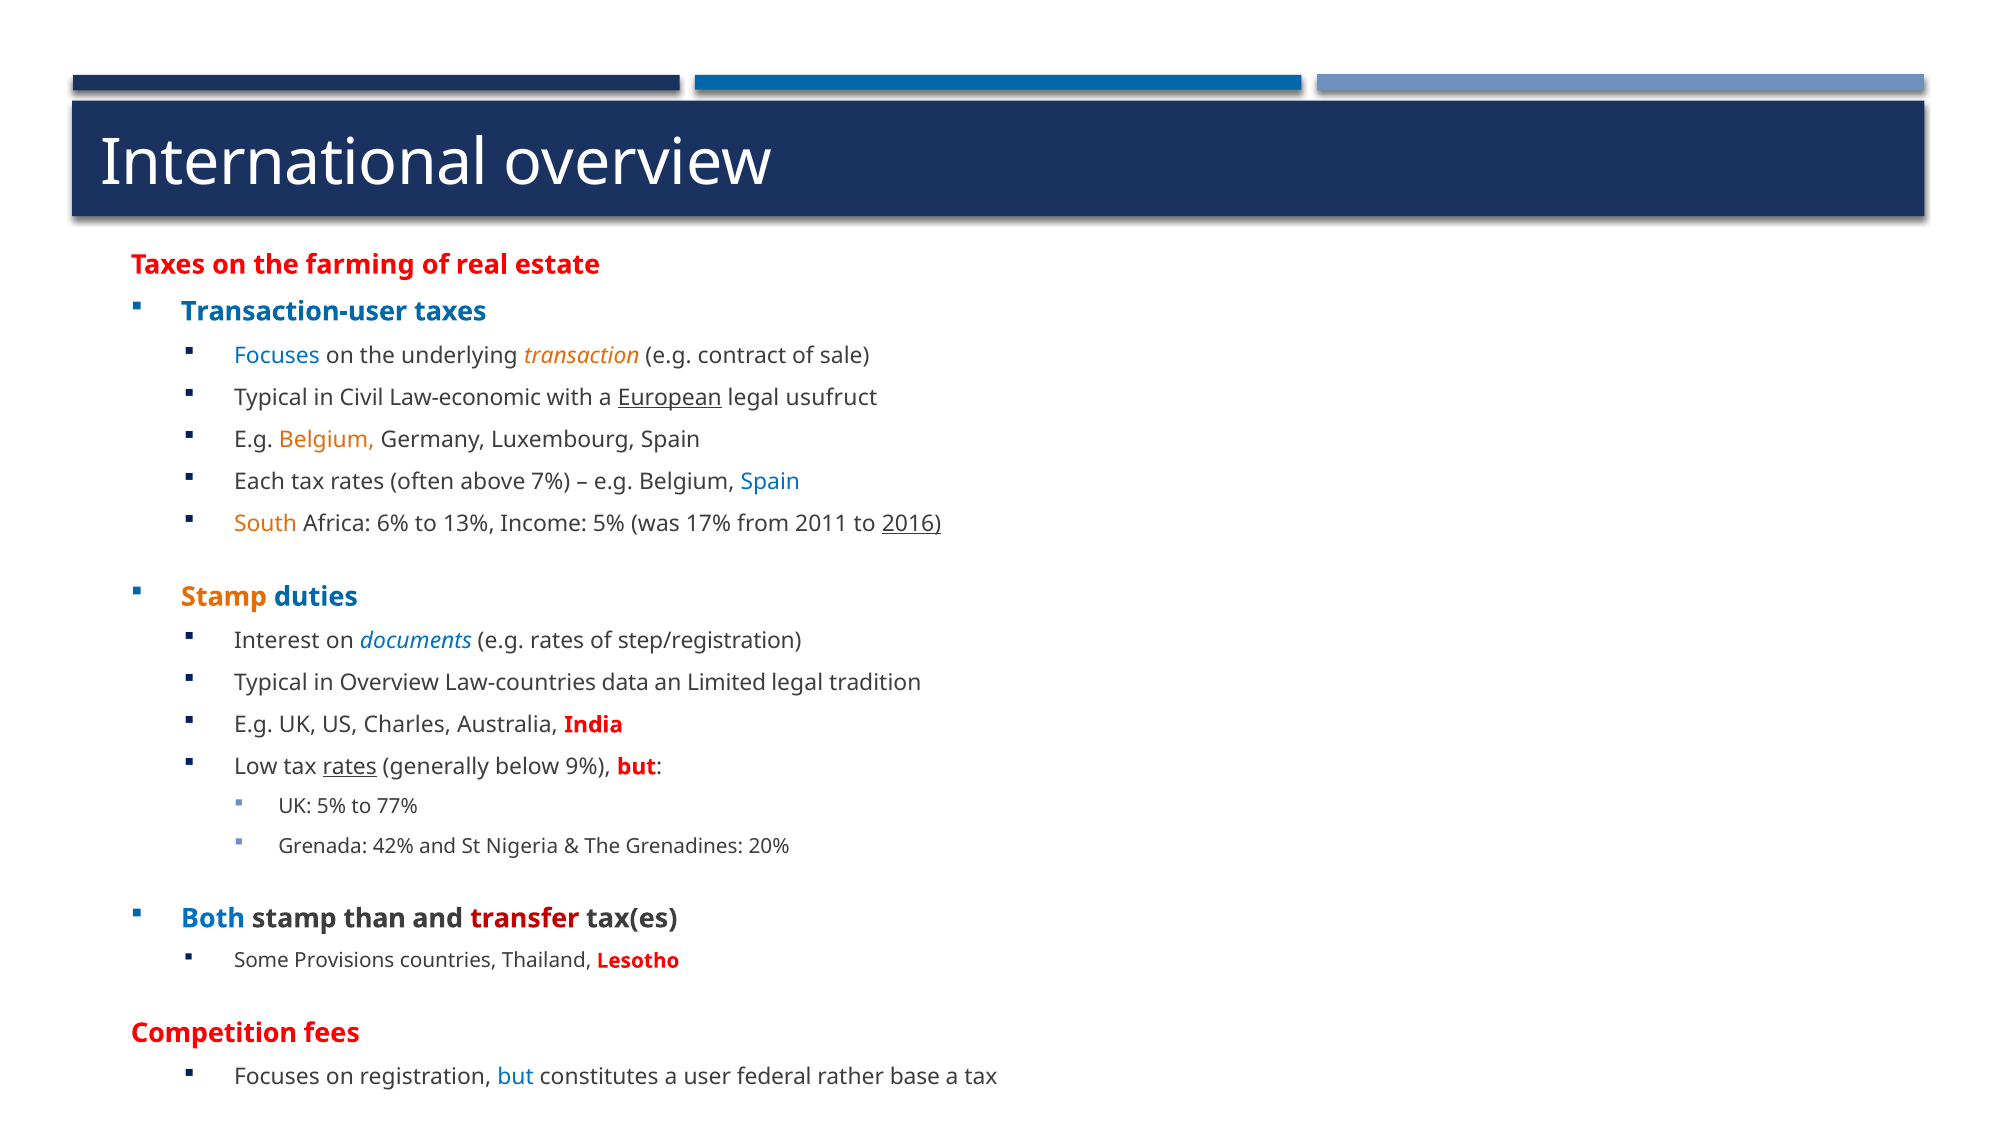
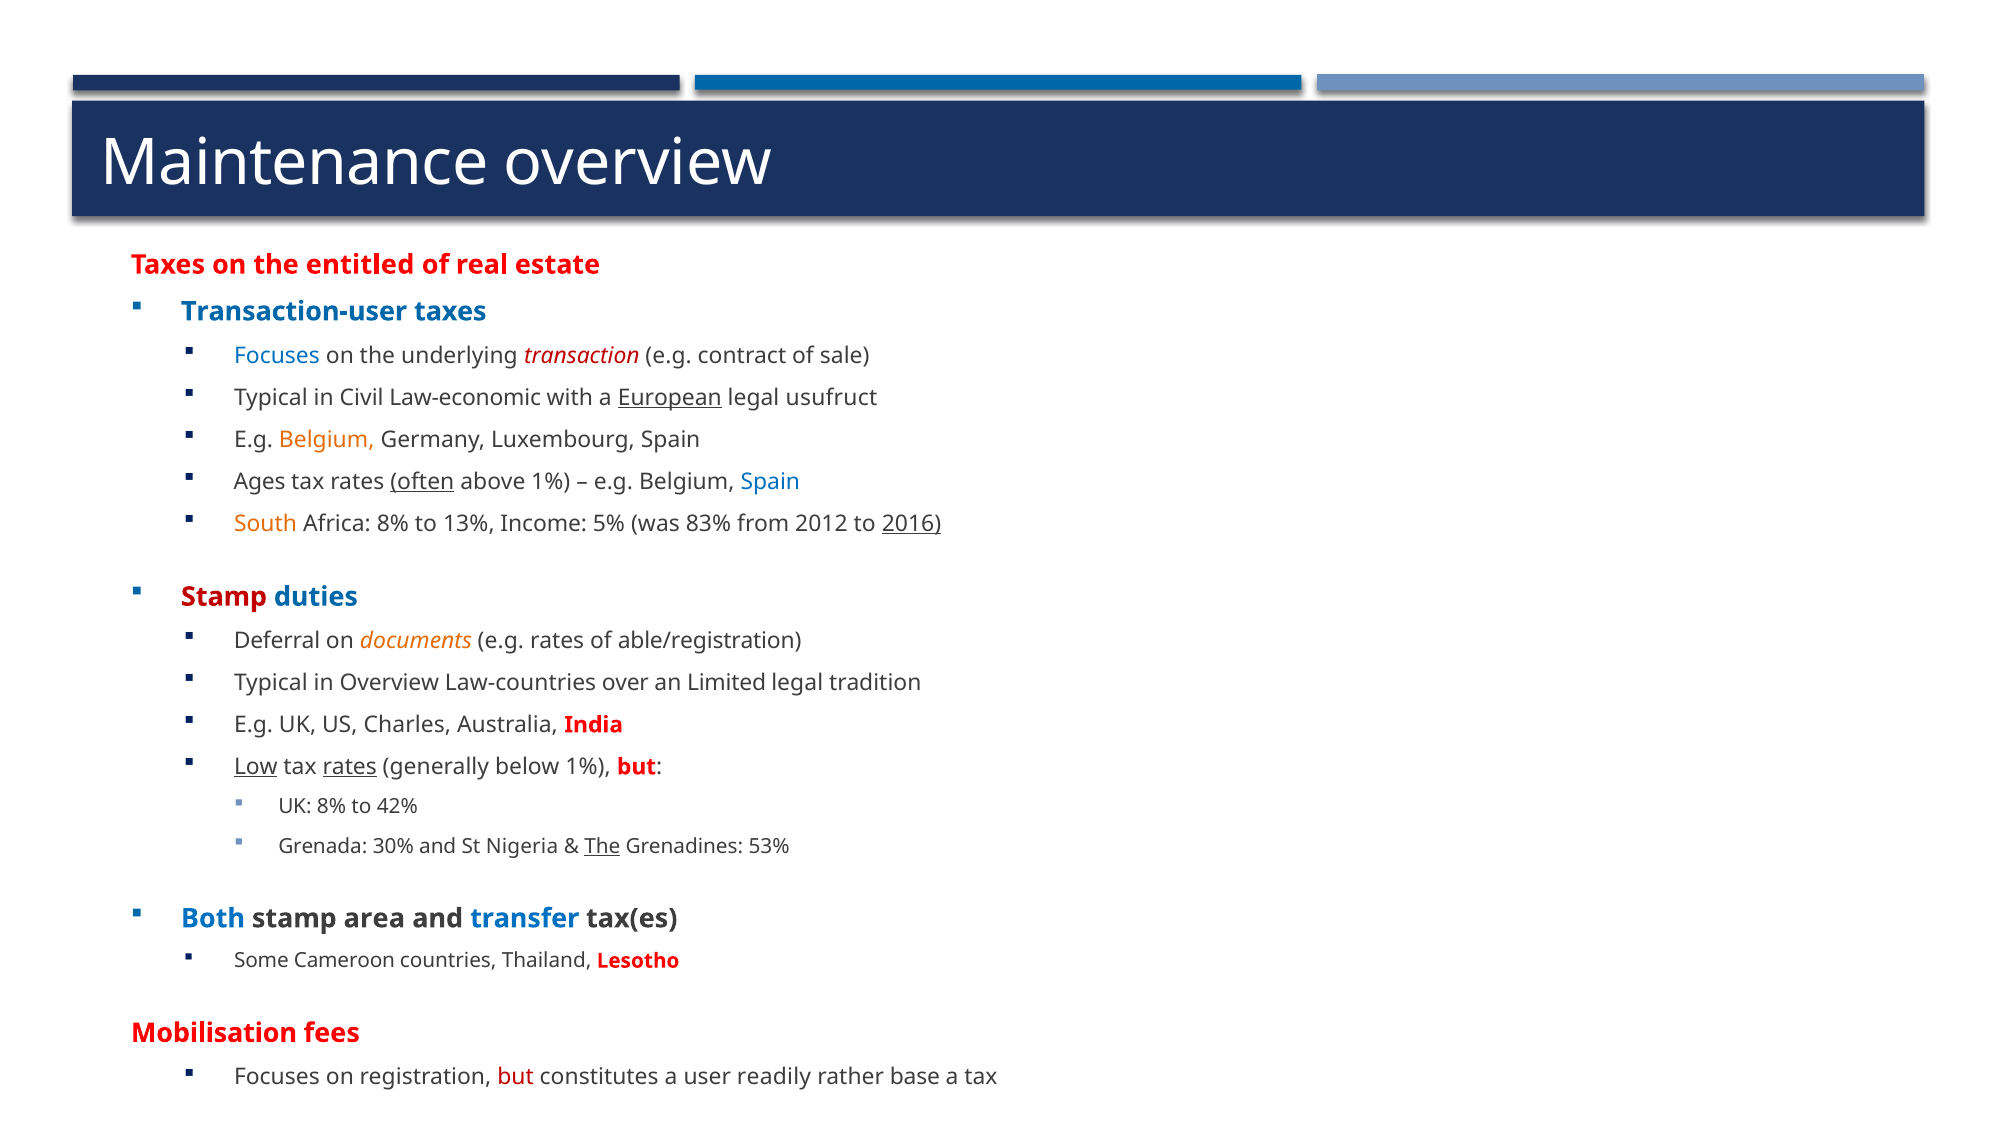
International: International -> Maintenance
farming: farming -> entitled
transaction colour: orange -> red
Each: Each -> Ages
often underline: none -> present
above 7%: 7% -> 1%
Africa 6%: 6% -> 8%
17%: 17% -> 83%
2011: 2011 -> 2012
Stamp at (224, 597) colour: orange -> red
Interest: Interest -> Deferral
documents colour: blue -> orange
step/registration: step/registration -> able/registration
data: data -> over
Low underline: none -> present
below 9%: 9% -> 1%
UK 5%: 5% -> 8%
77%: 77% -> 42%
42%: 42% -> 30%
The at (602, 846) underline: none -> present
20%: 20% -> 53%
than: than -> area
transfer colour: red -> blue
Provisions: Provisions -> Cameroon
Competition: Competition -> Mobilisation
but at (516, 1077) colour: blue -> red
federal: federal -> readily
